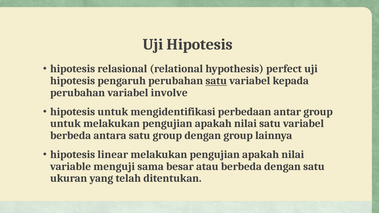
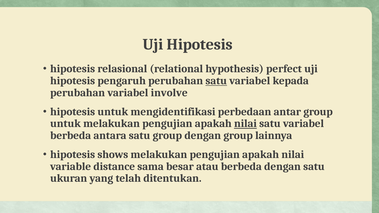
nilai at (245, 124) underline: none -> present
linear: linear -> shows
menguji: menguji -> distance
